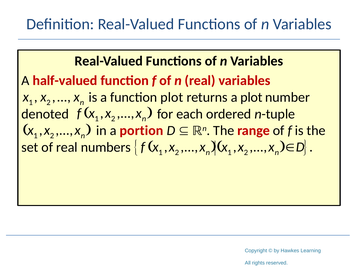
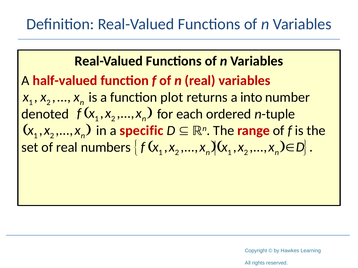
a plot: plot -> into
portion: portion -> specific
